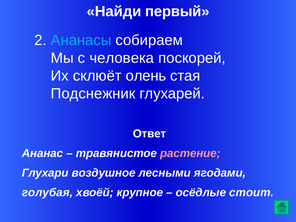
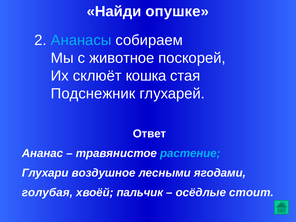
первый: первый -> опушке
человека: человека -> животное
олень: олень -> кошка
растение colour: pink -> light blue
крупное: крупное -> пальчик
